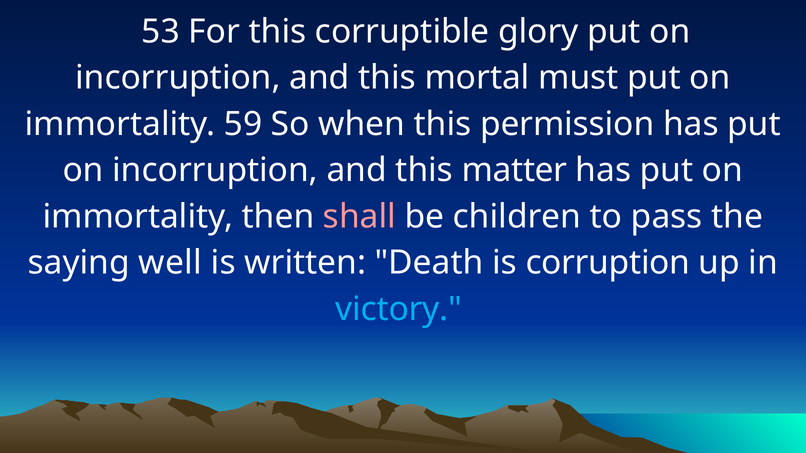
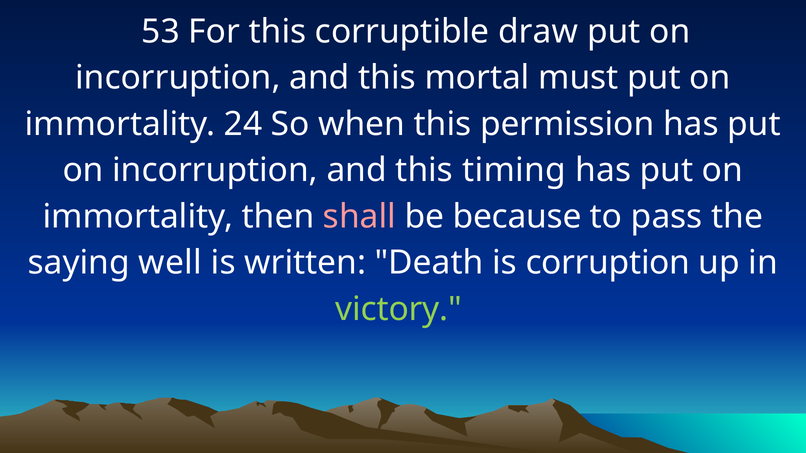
glory: glory -> draw
59: 59 -> 24
matter: matter -> timing
children: children -> because
victory colour: light blue -> light green
